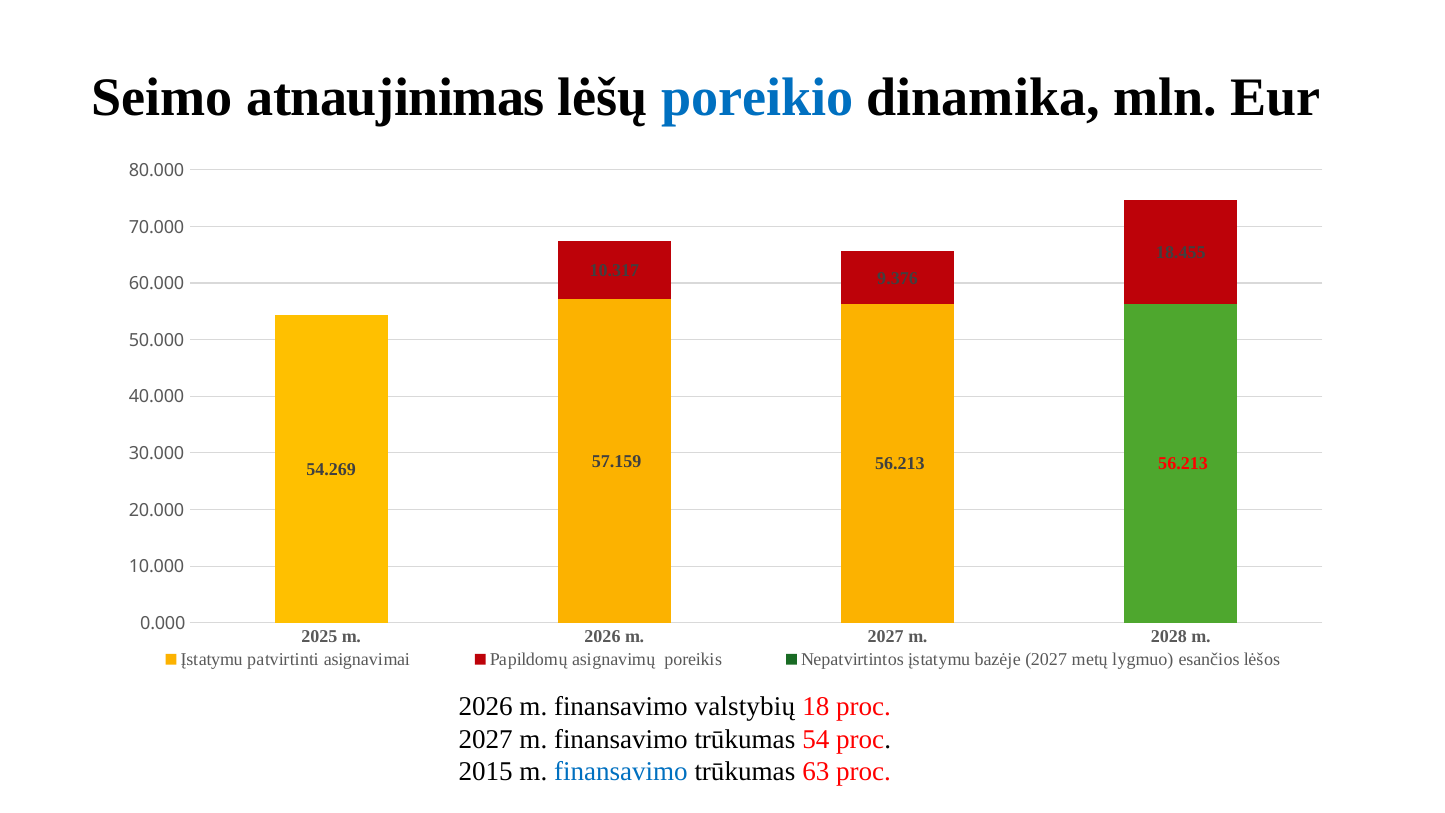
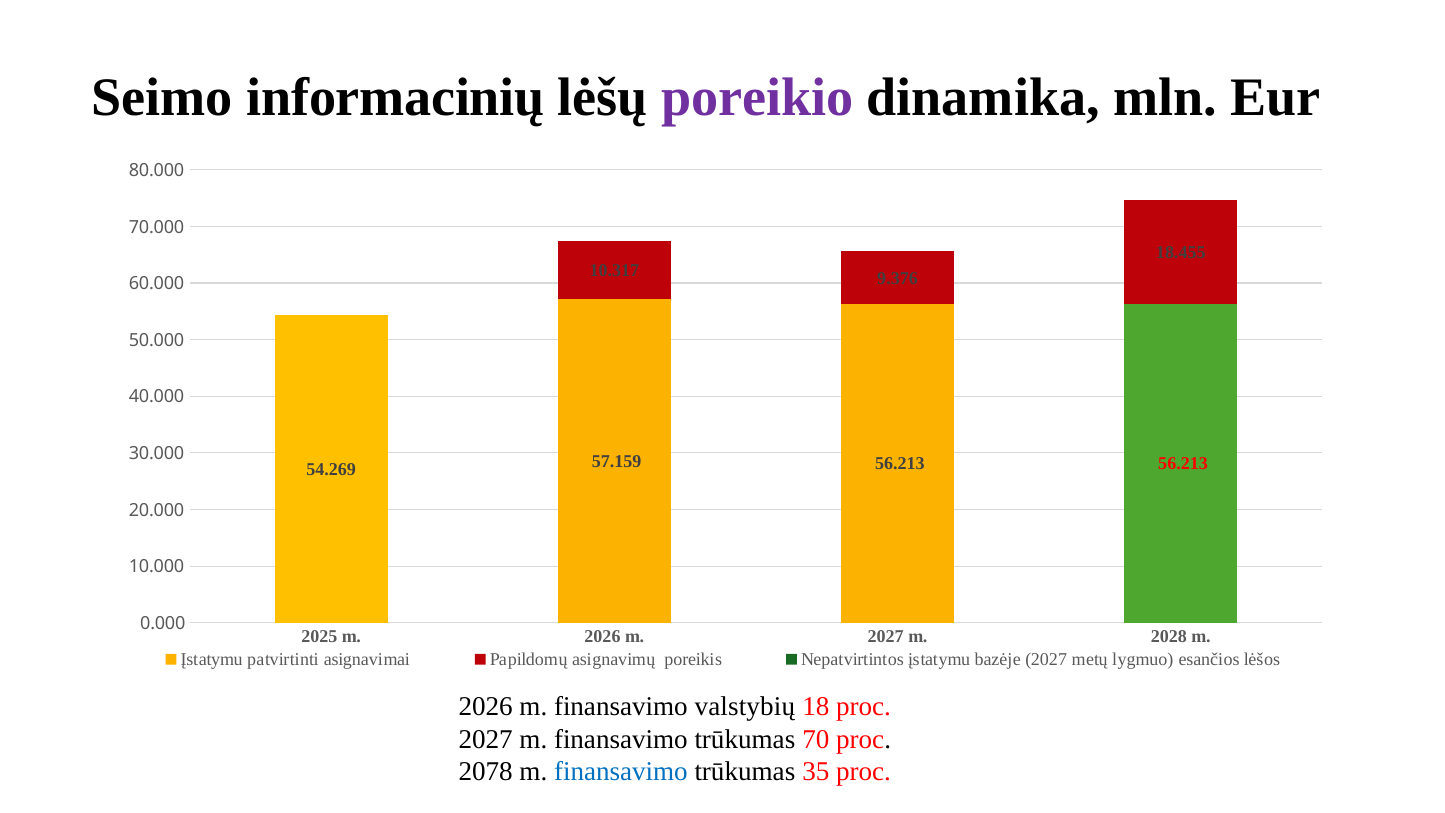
atnaujinimas: atnaujinimas -> informacinių
poreikio colour: blue -> purple
54: 54 -> 70
2015: 2015 -> 2078
63: 63 -> 35
